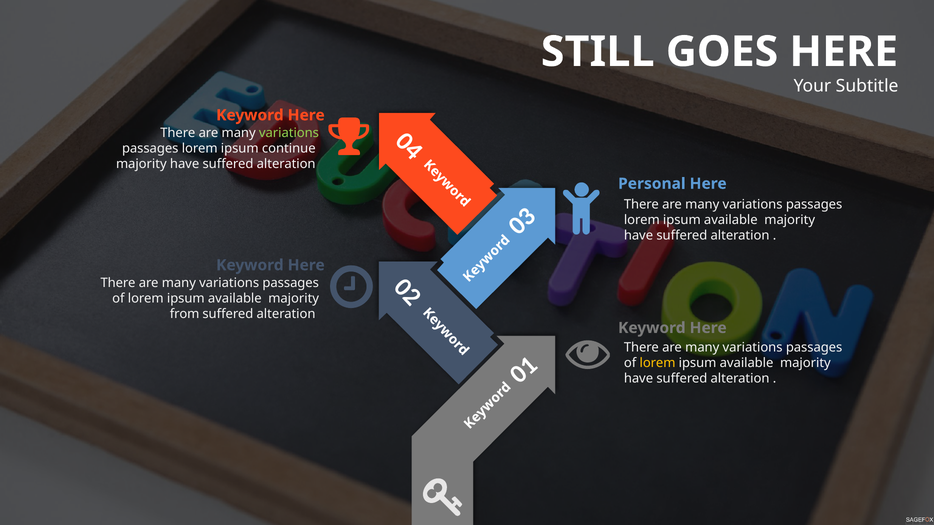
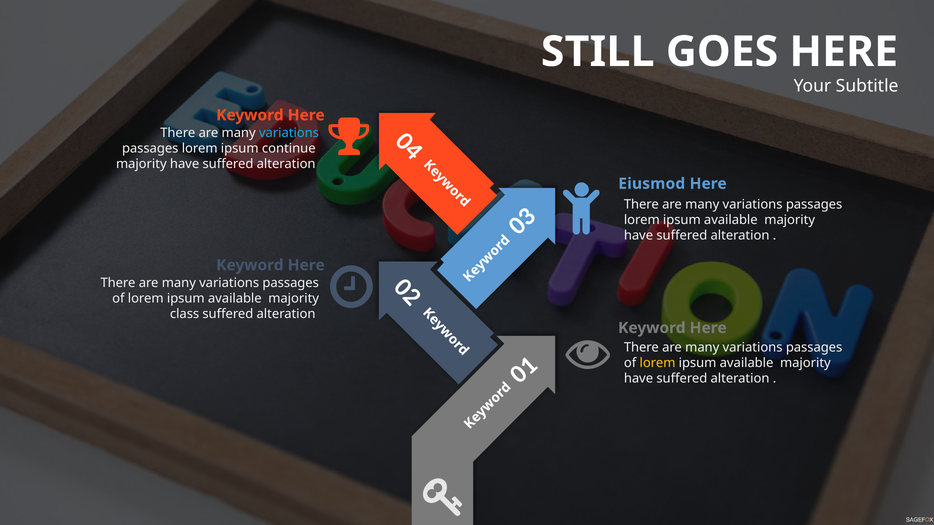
variations at (289, 133) colour: light green -> light blue
Personal: Personal -> Eiusmod
from: from -> class
